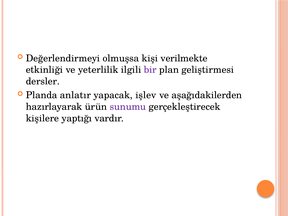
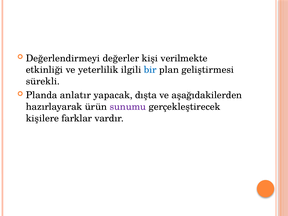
olmuşsa: olmuşsa -> değerler
bir colour: purple -> blue
dersler: dersler -> sürekli
işlev: işlev -> dışta
yaptığı: yaptığı -> farklar
